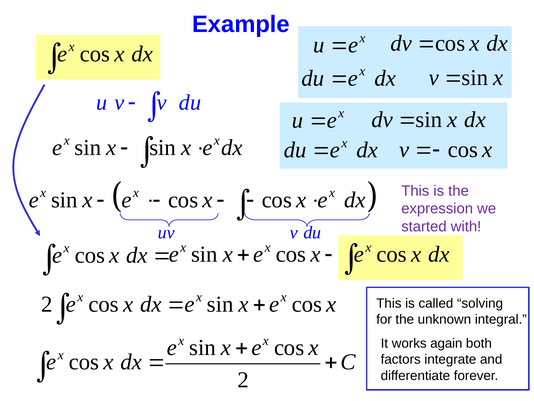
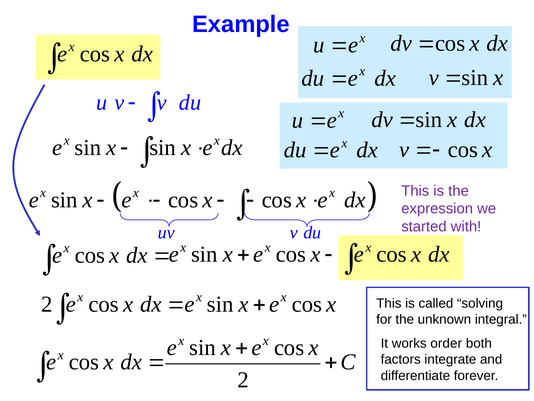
again: again -> order
